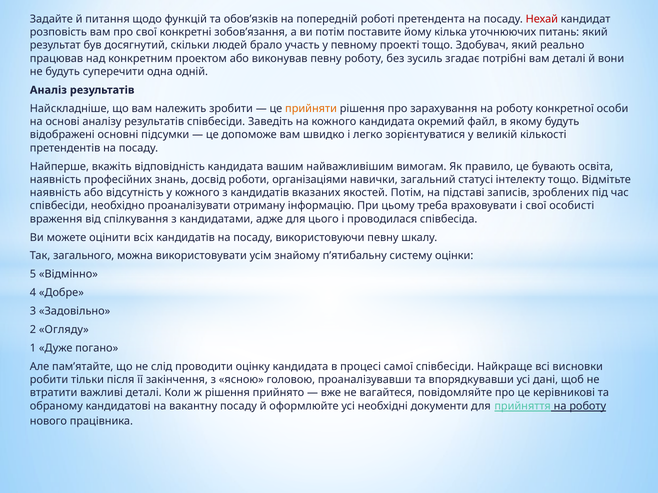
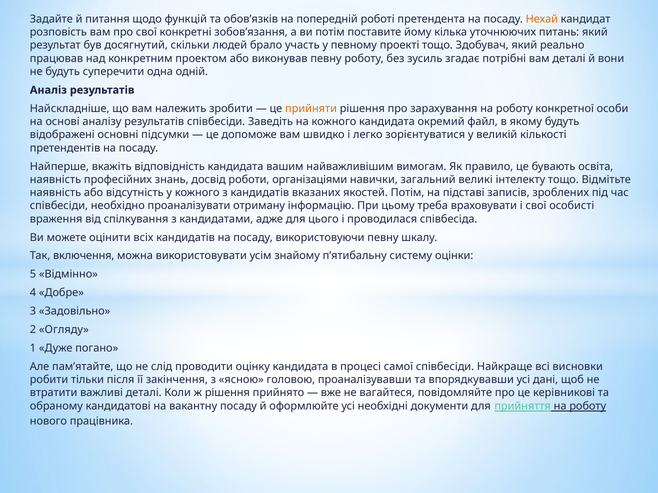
Нехай colour: red -> orange
статусі: статусі -> великі
загального: загального -> включення
